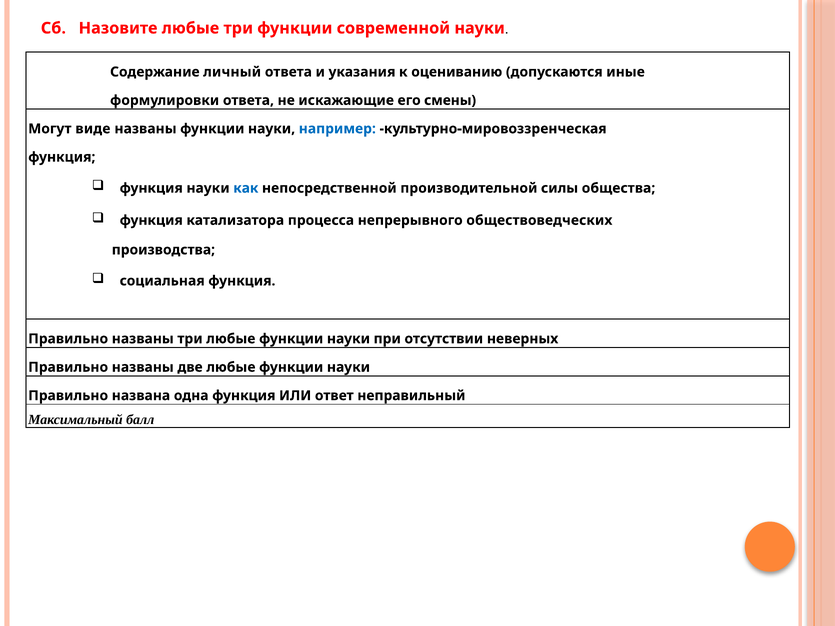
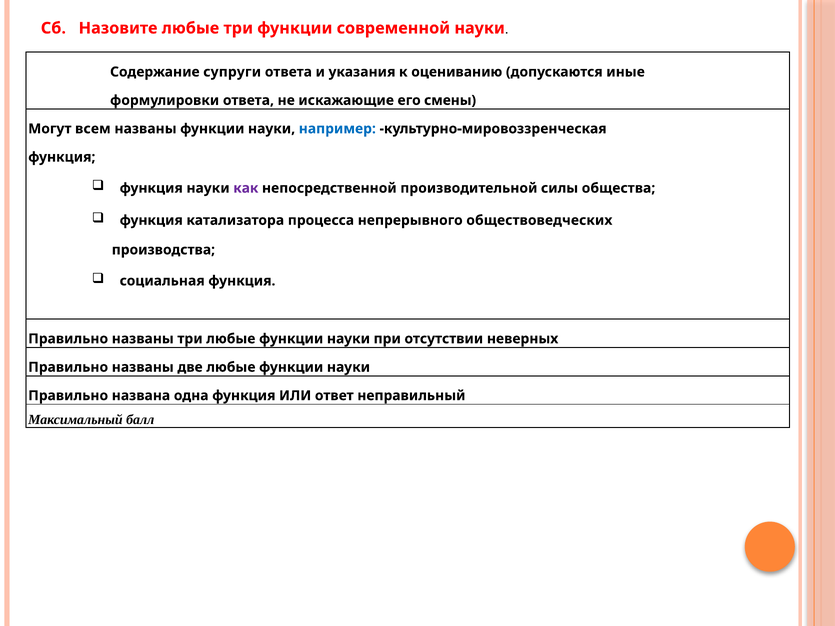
личный: личный -> супруги
виде: виде -> всем
как colour: blue -> purple
